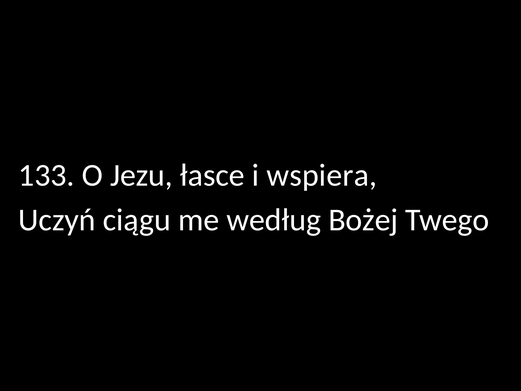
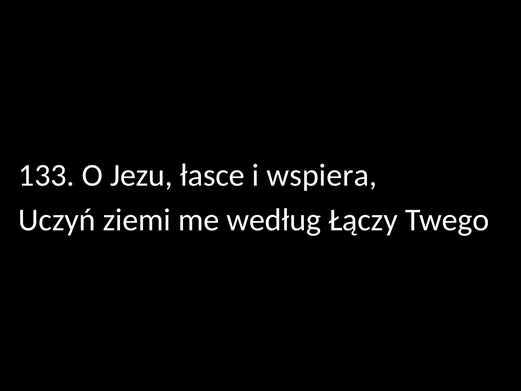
ciągu: ciągu -> ziemi
Bożej: Bożej -> Łączy
